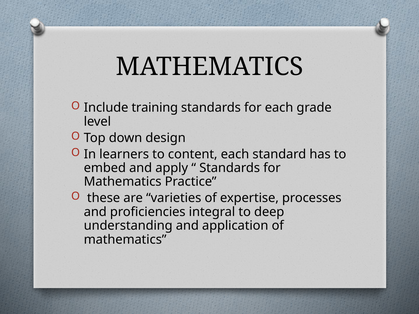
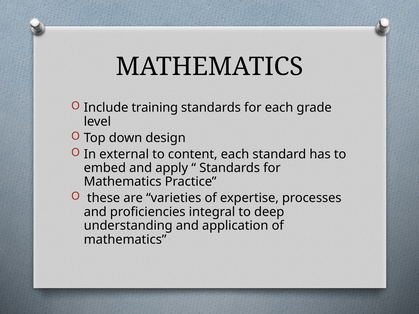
learners: learners -> external
